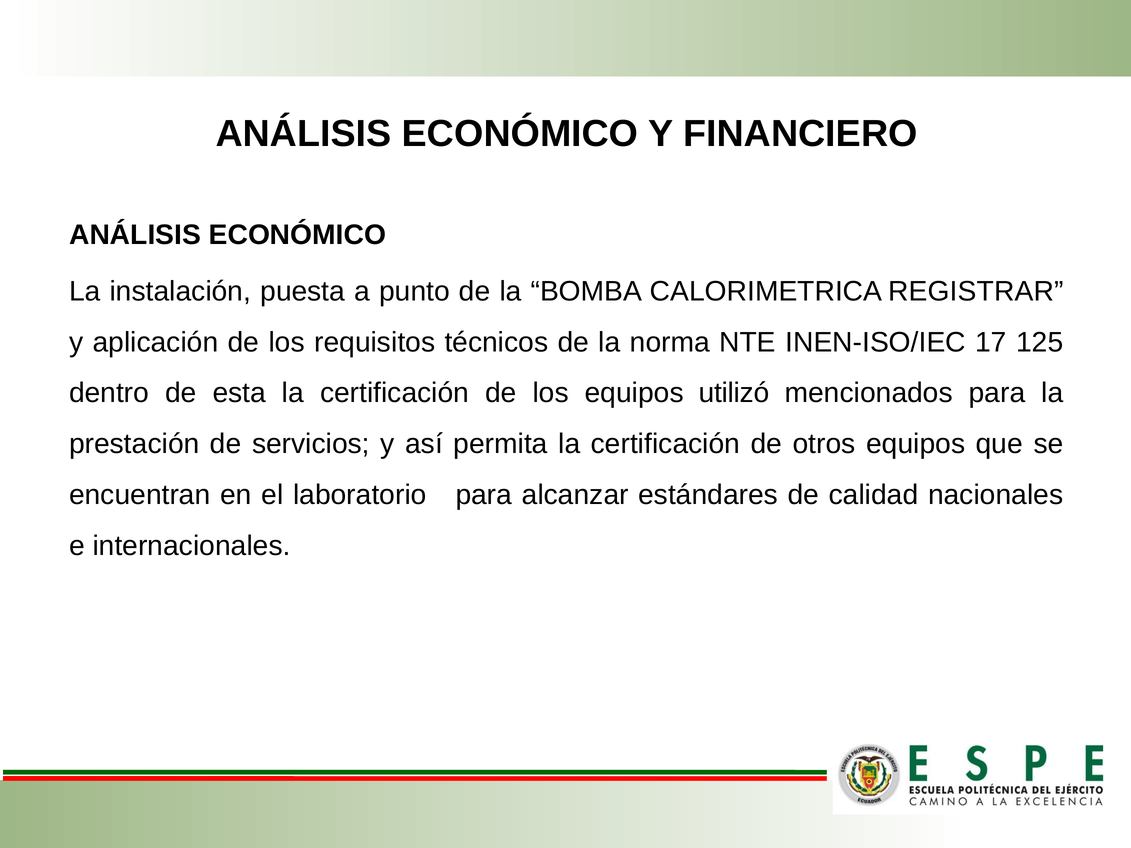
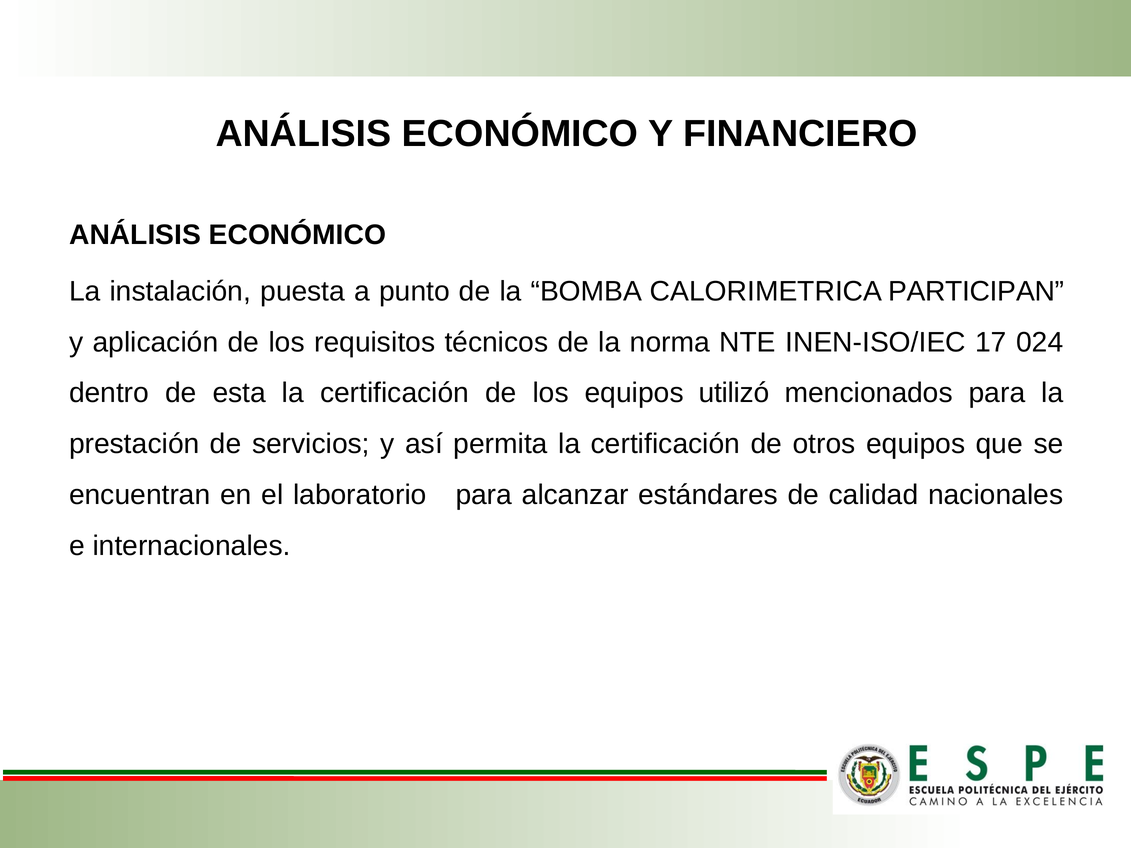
REGISTRAR: REGISTRAR -> PARTICIPAN
125: 125 -> 024
